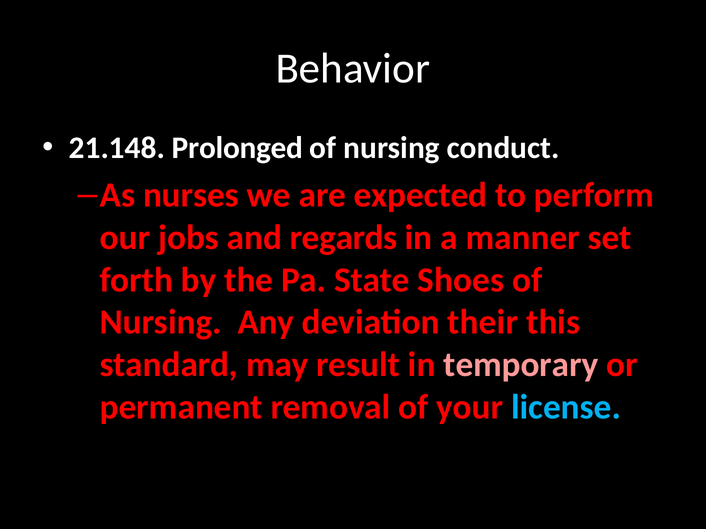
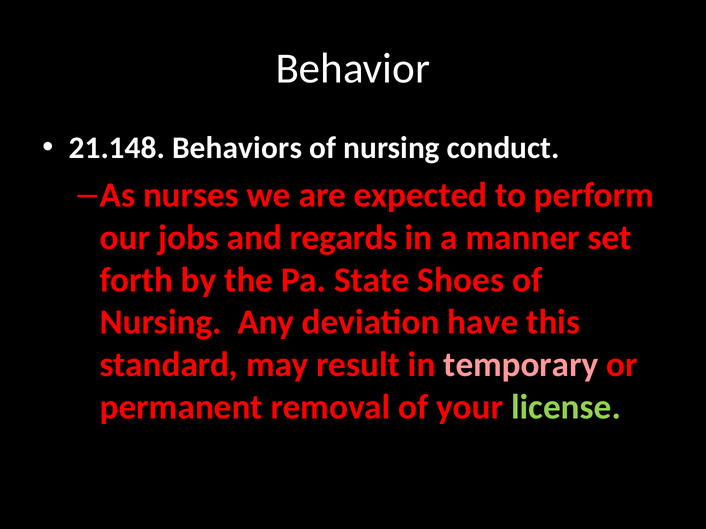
Prolonged: Prolonged -> Behaviors
their: their -> have
license colour: light blue -> light green
